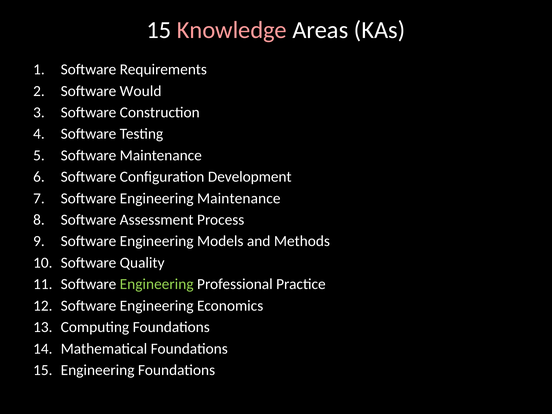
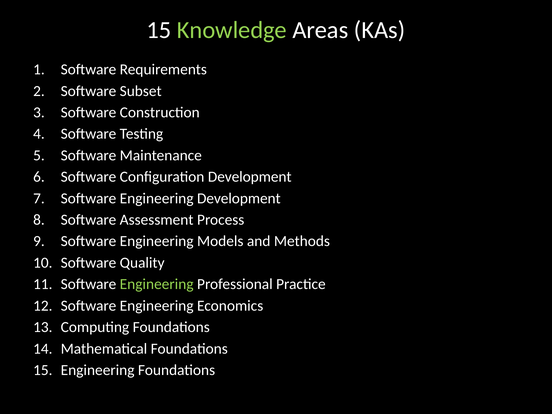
Knowledge colour: pink -> light green
Would: Would -> Subset
Engineering Maintenance: Maintenance -> Development
